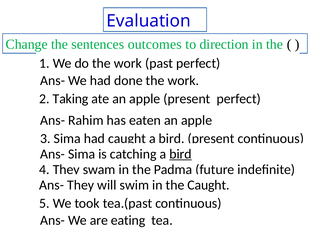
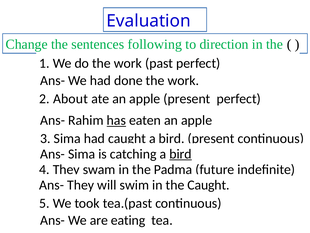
outcomes: outcomes -> following
Taking: Taking -> About
has underline: none -> present
